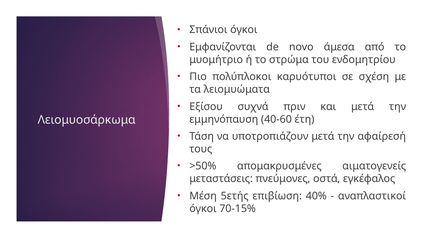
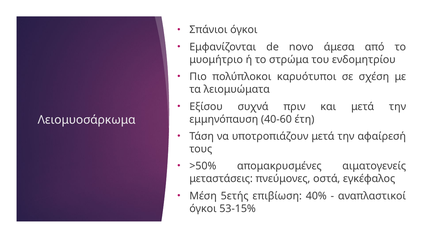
70-15%: 70-15% -> 53-15%
